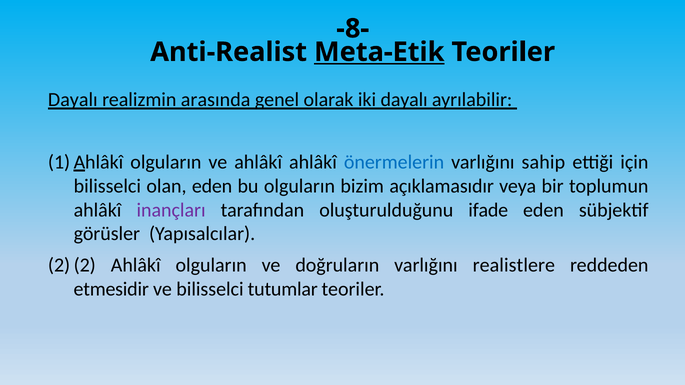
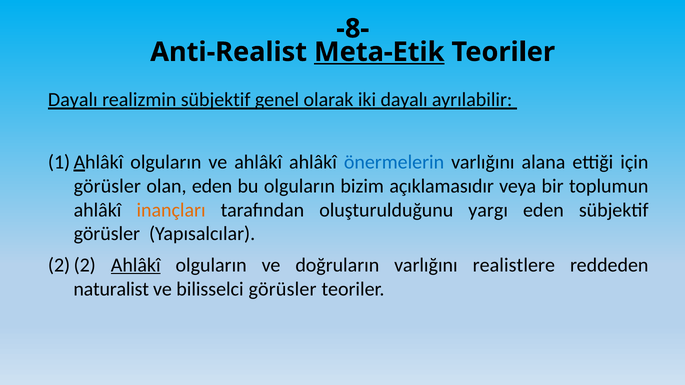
realizmin arasında: arasında -> sübjektif
sahip: sahip -> alana
bilisselci at (107, 186): bilisselci -> görüsler
inançları colour: purple -> orange
ifade: ifade -> yargı
Ahlâkî at (136, 265) underline: none -> present
etmesidir: etmesidir -> naturalist
bilisselci tutumlar: tutumlar -> görüsler
